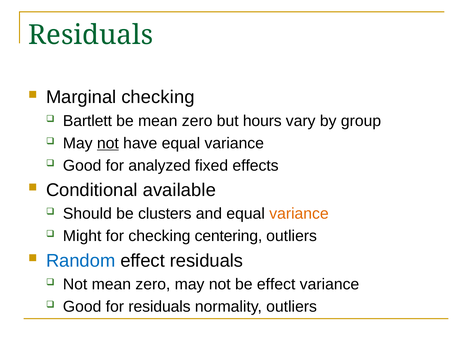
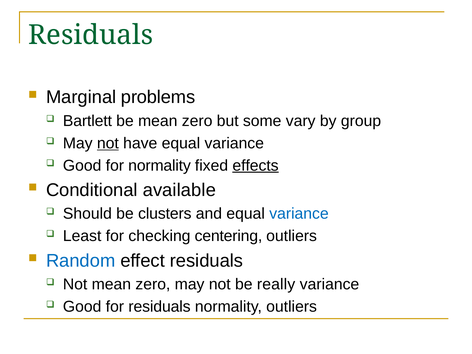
Marginal checking: checking -> problems
hours: hours -> some
for analyzed: analyzed -> normality
effects underline: none -> present
variance at (299, 214) colour: orange -> blue
Might: Might -> Least
be effect: effect -> really
